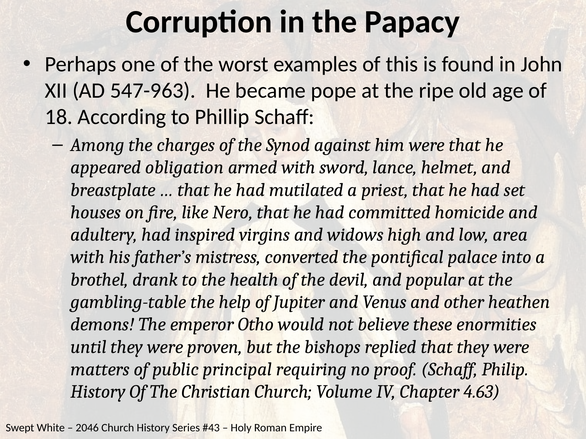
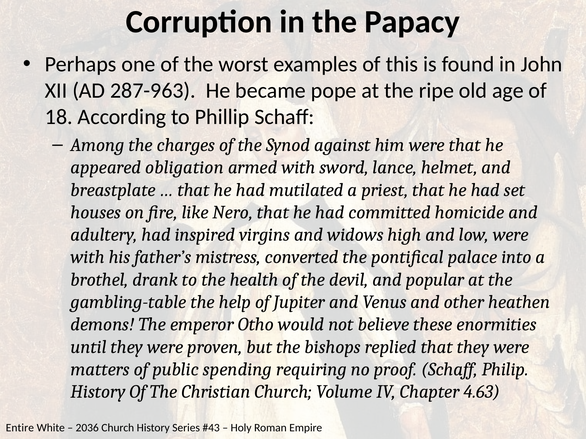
547-963: 547-963 -> 287-963
low area: area -> were
principal: principal -> spending
Swept: Swept -> Entire
2046: 2046 -> 2036
